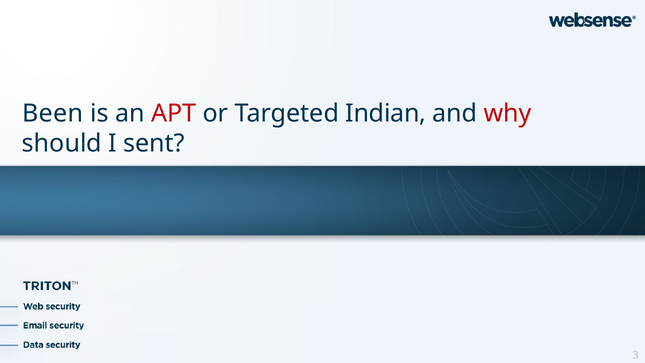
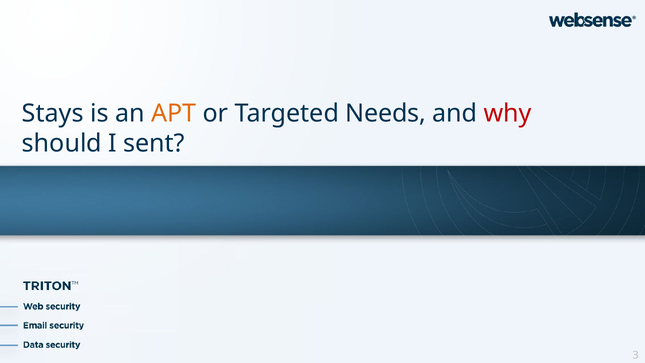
Been: Been -> Stays
APT colour: red -> orange
Indian: Indian -> Needs
